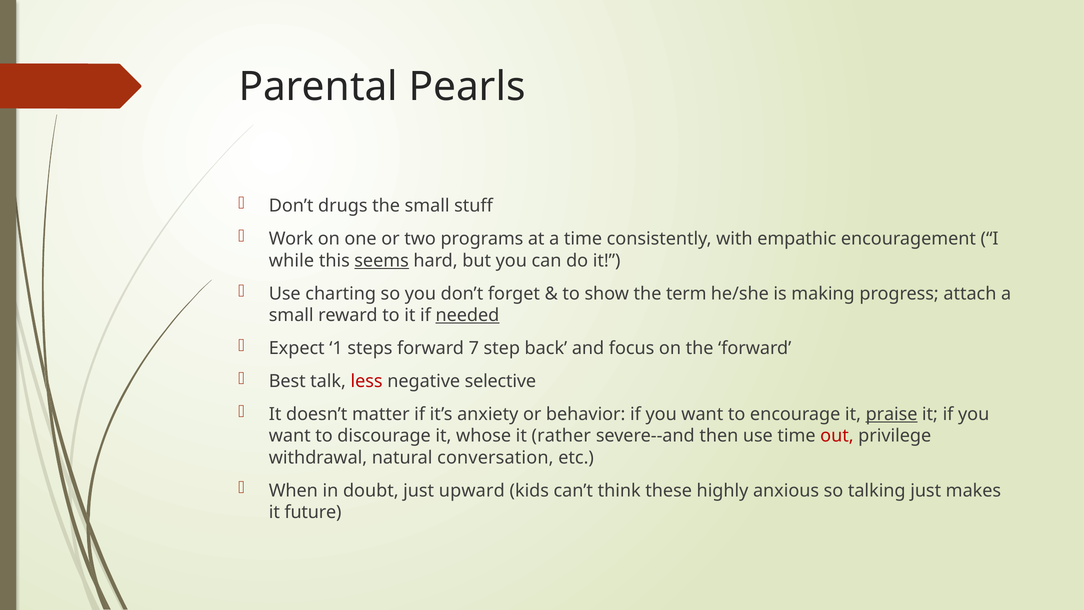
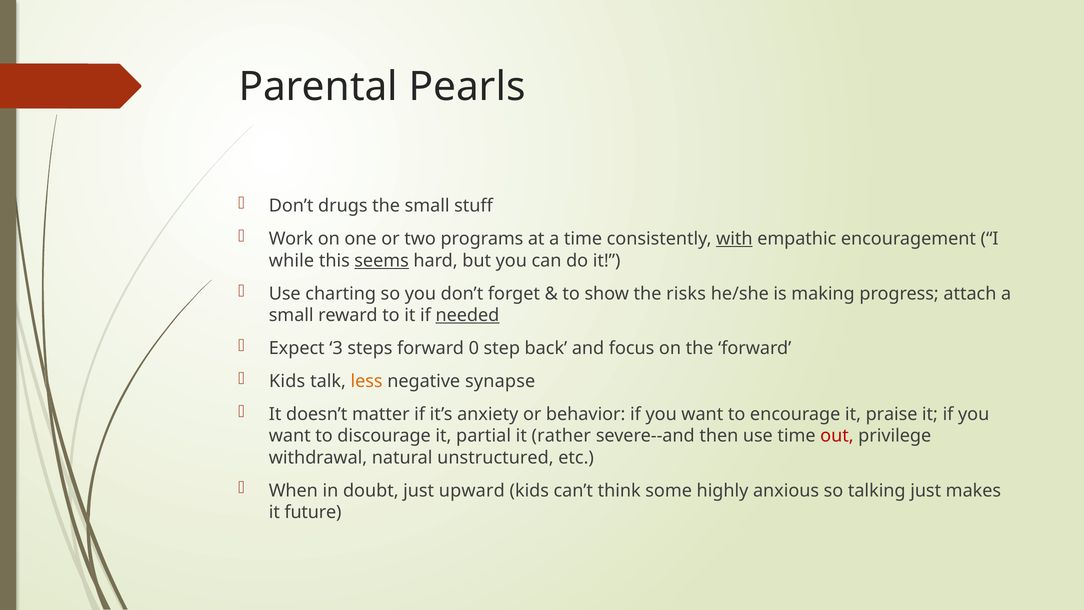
with underline: none -> present
term: term -> risks
1: 1 -> 3
7: 7 -> 0
Best at (287, 381): Best -> Kids
less colour: red -> orange
selective: selective -> synapse
praise underline: present -> none
whose: whose -> partial
conversation: conversation -> unstructured
these: these -> some
